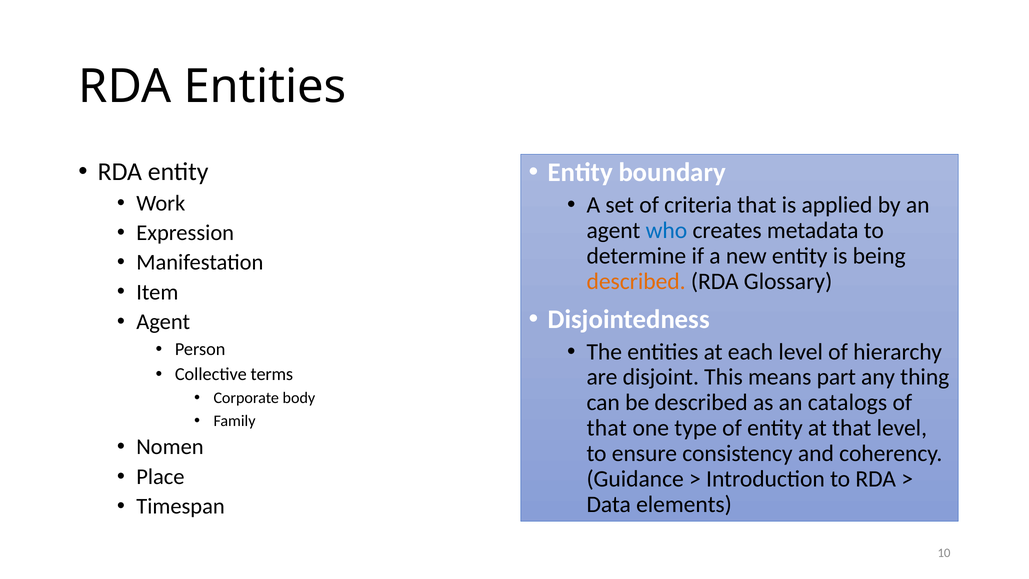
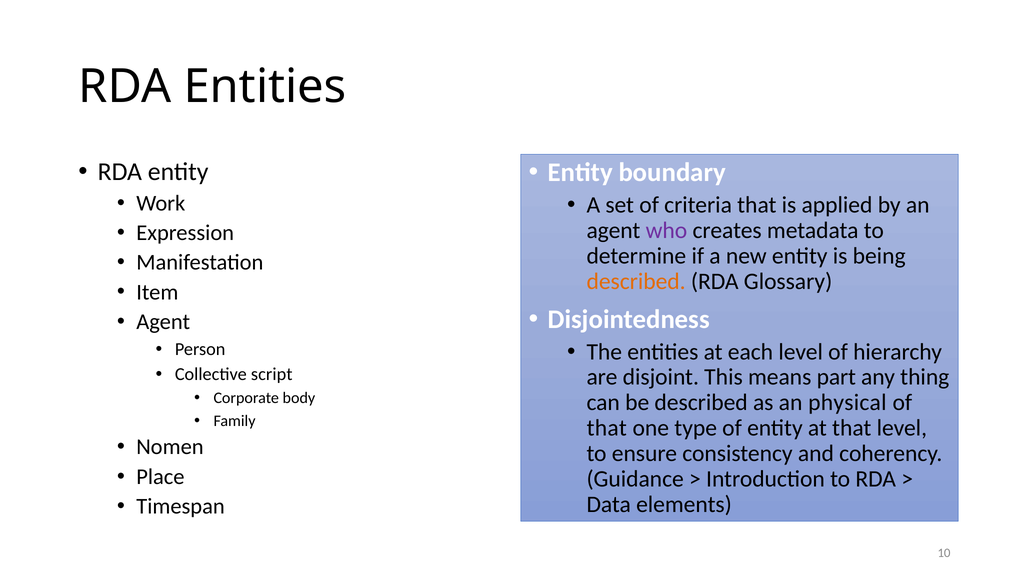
who colour: blue -> purple
terms: terms -> script
catalogs: catalogs -> physical
